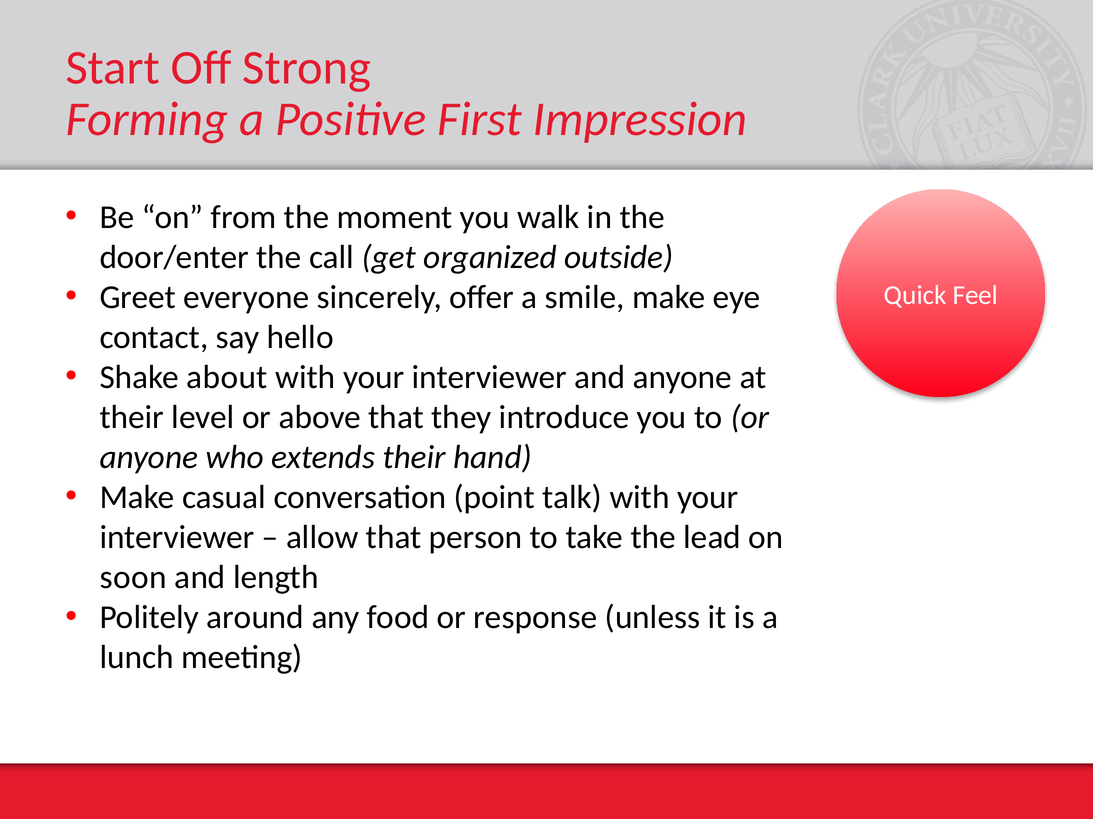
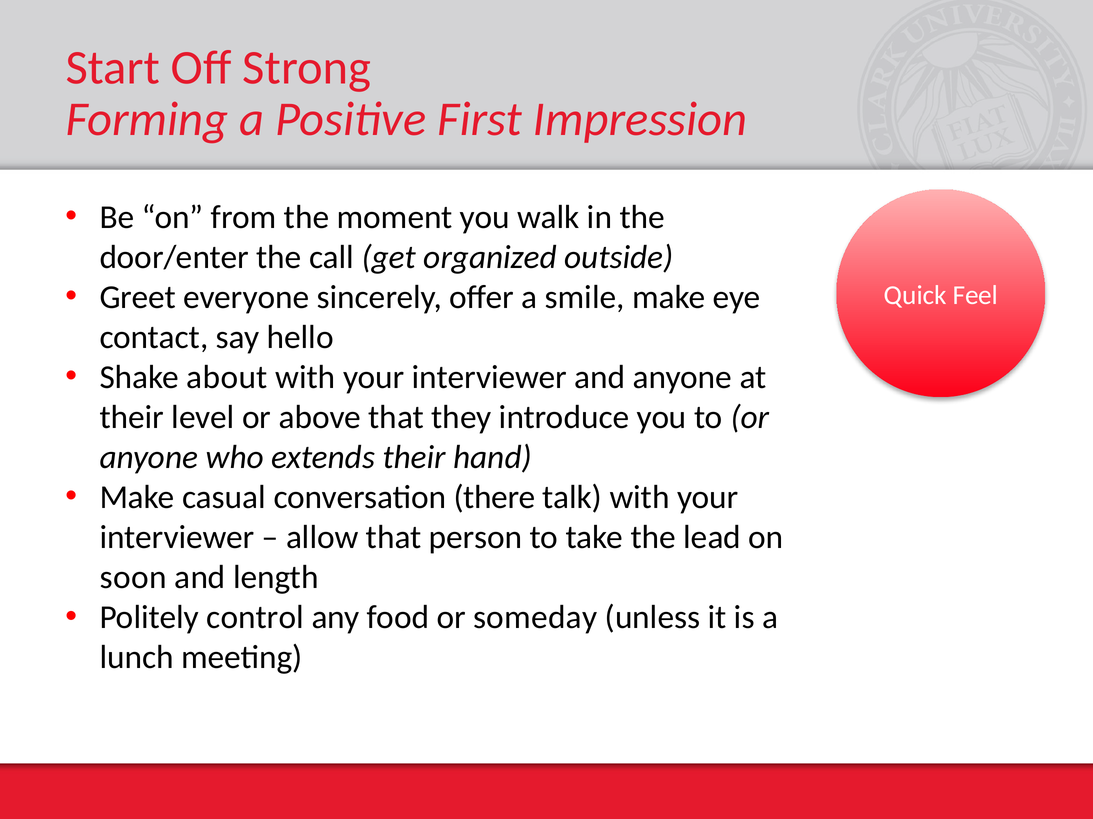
point: point -> there
around: around -> control
response: response -> someday
